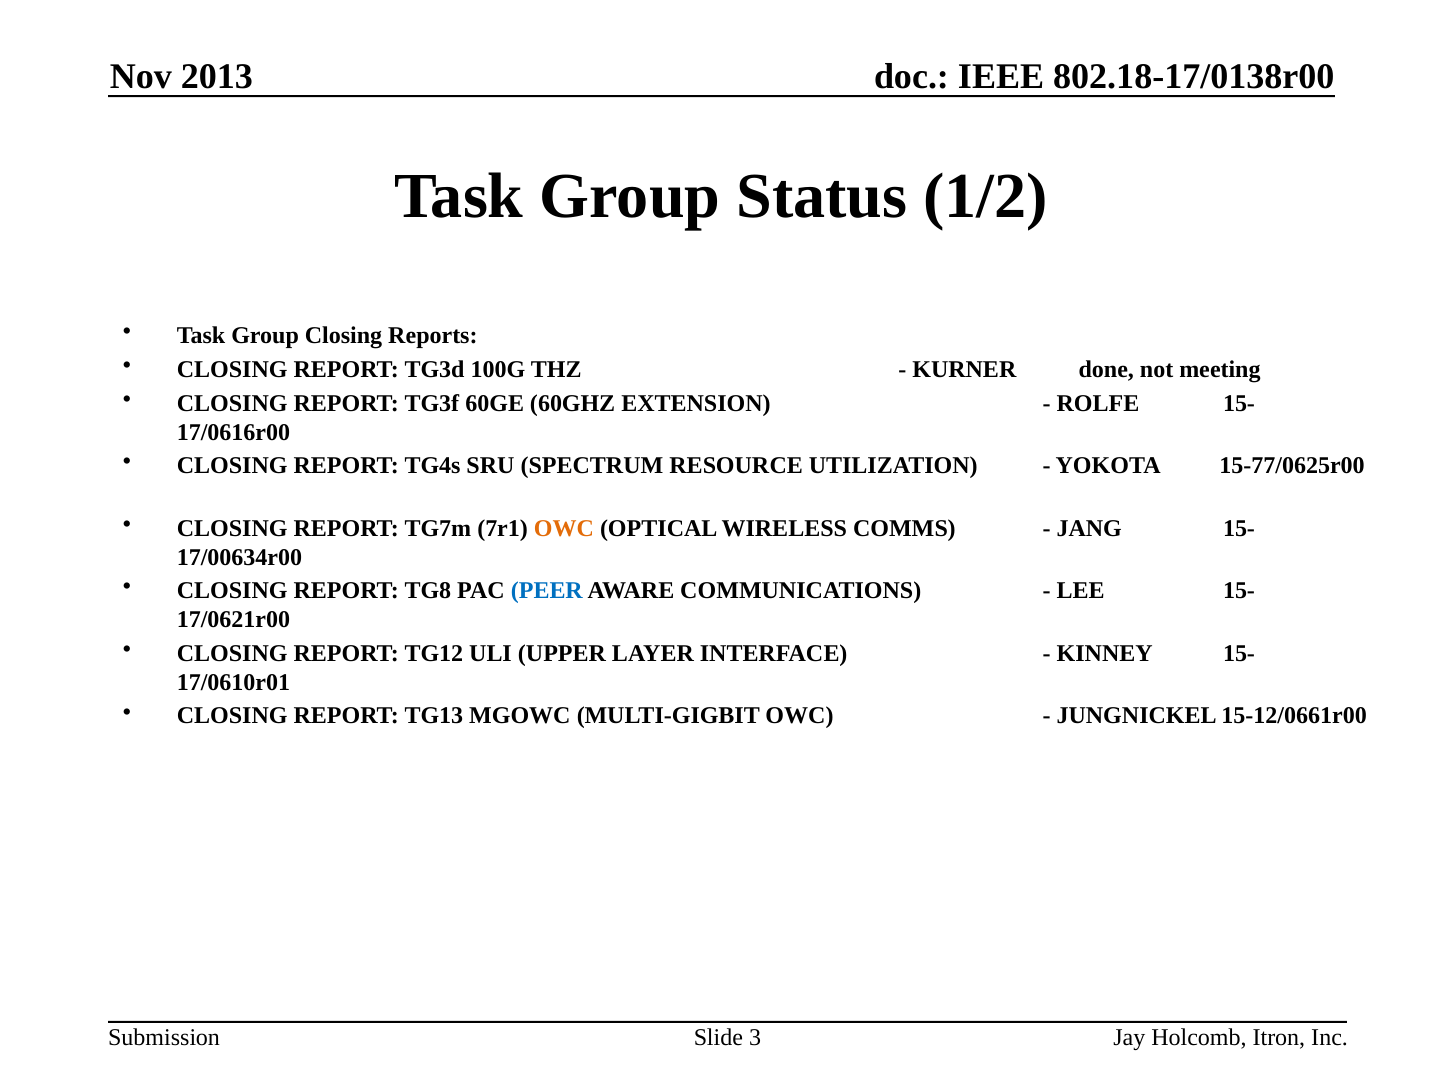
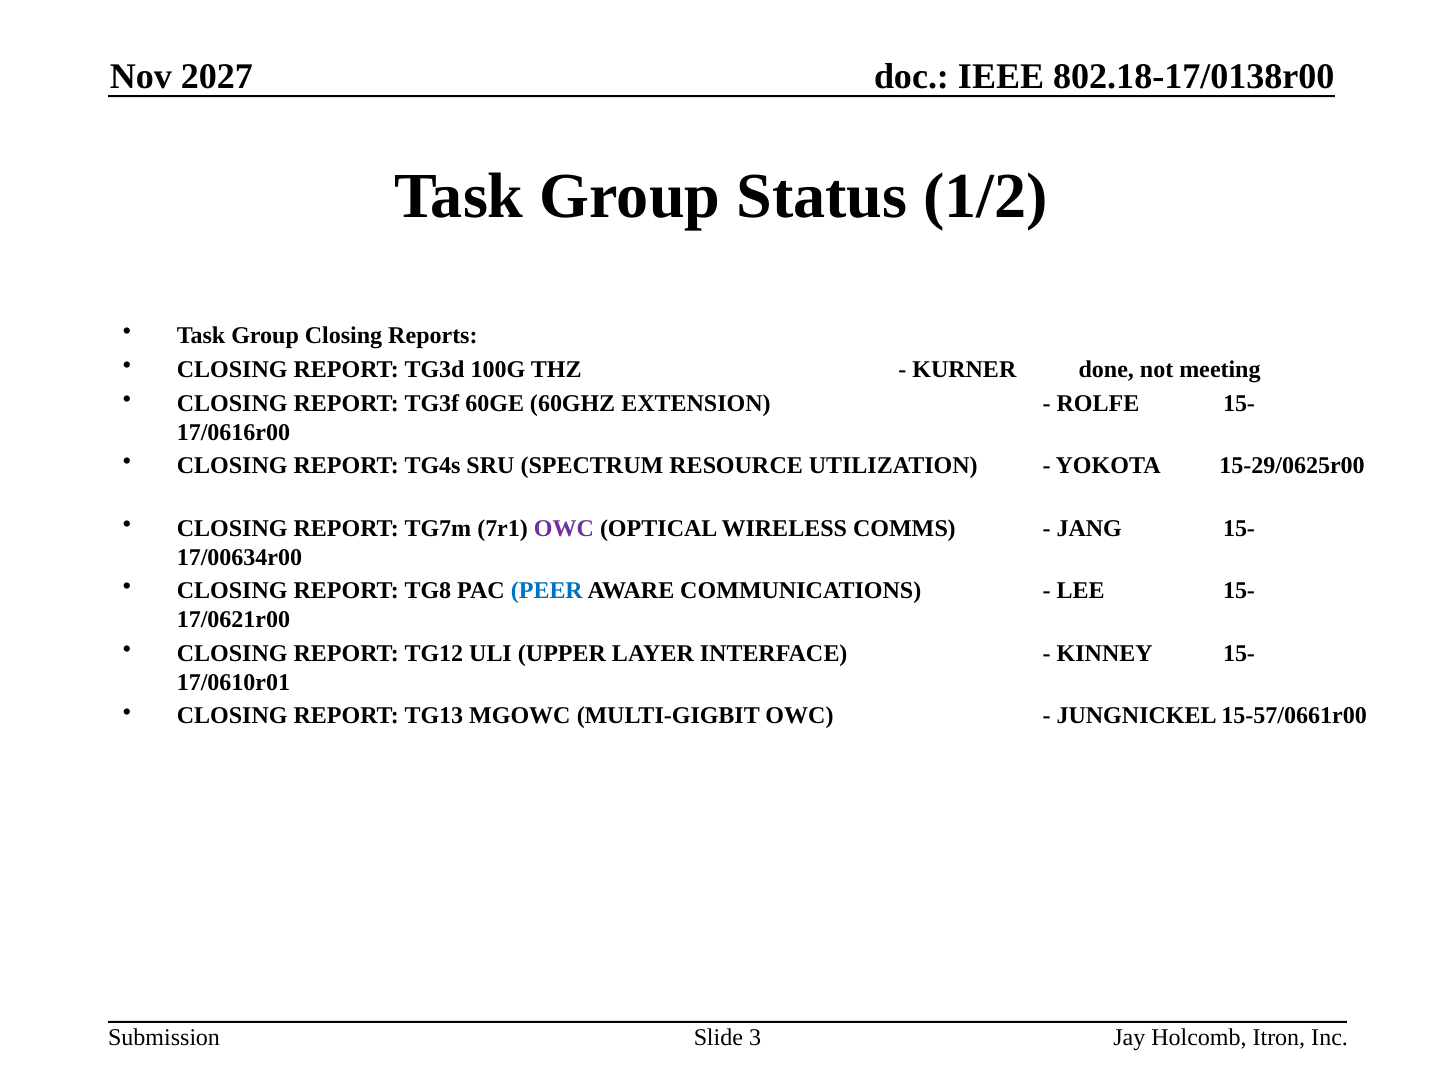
2013: 2013 -> 2027
15-77/0625r00: 15-77/0625r00 -> 15-29/0625r00
OWC at (564, 528) colour: orange -> purple
15-12/0661r00: 15-12/0661r00 -> 15-57/0661r00
